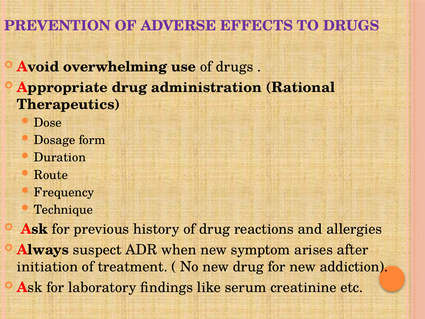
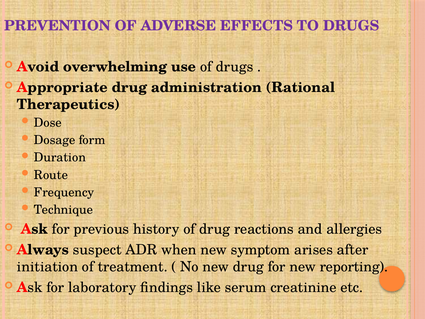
addiction: addiction -> reporting
